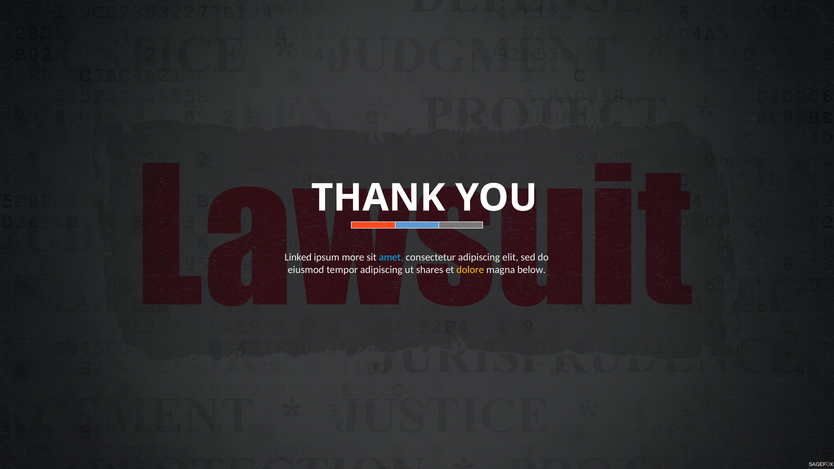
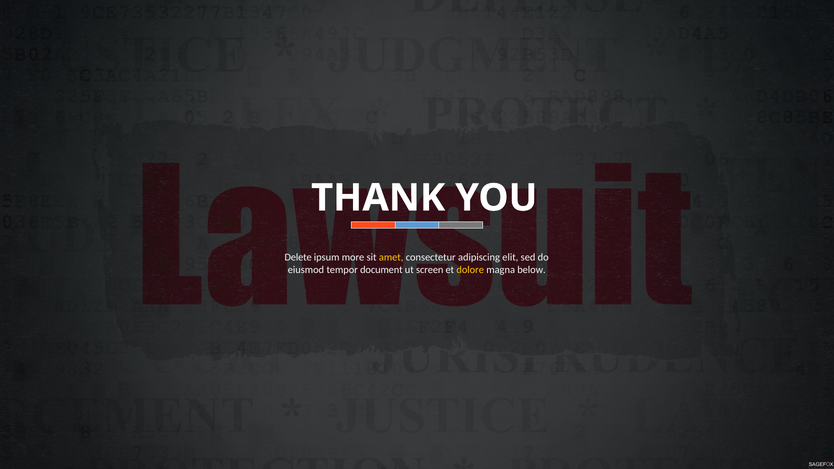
Linked: Linked -> Delete
amet colour: light blue -> yellow
tempor adipiscing: adipiscing -> document
shares: shares -> screen
